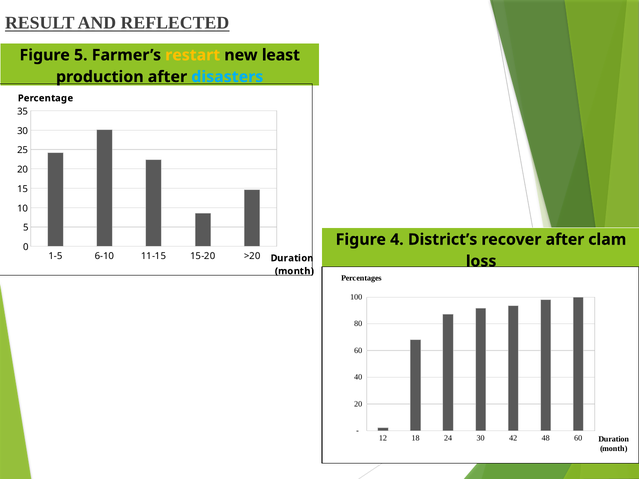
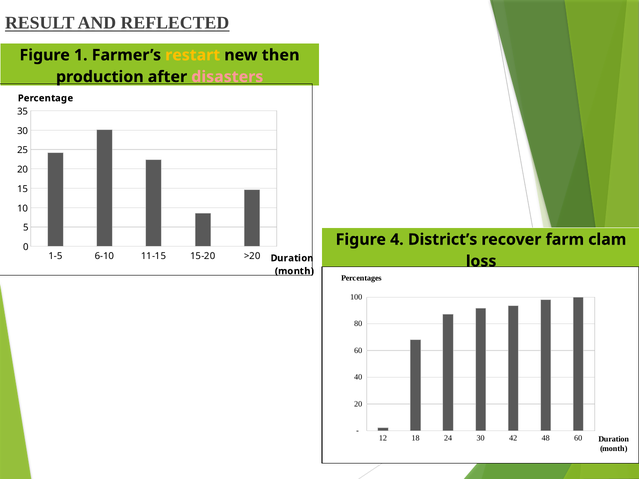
Figure 5: 5 -> 1
least: least -> then
disasters colour: light blue -> pink
recover after: after -> farm
